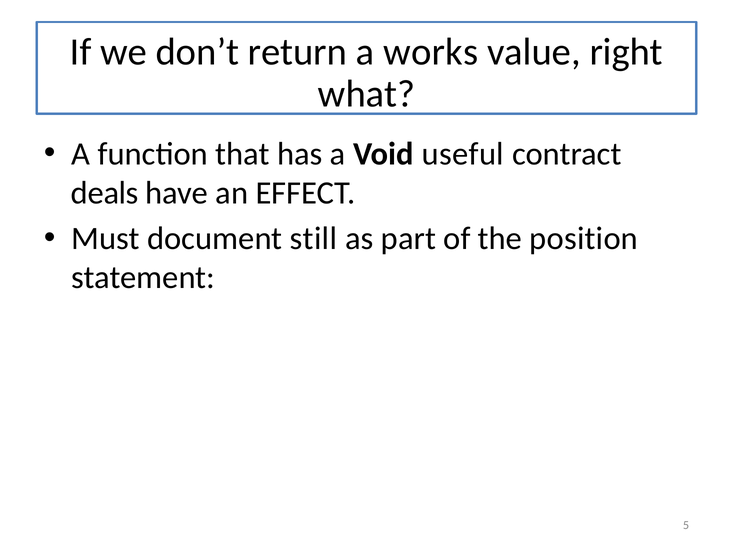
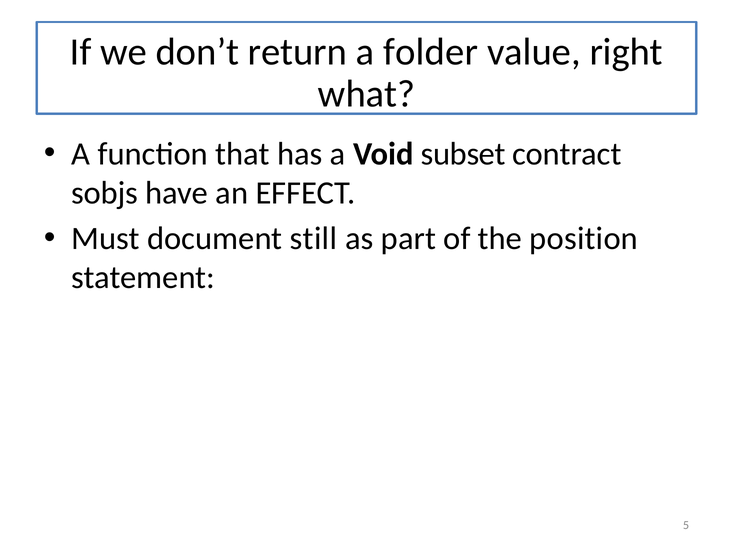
works: works -> folder
useful: useful -> subset
deals: deals -> sobjs
